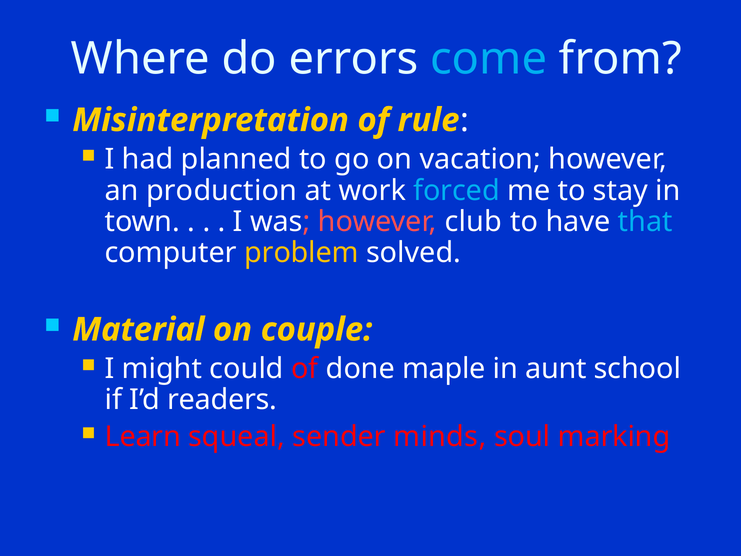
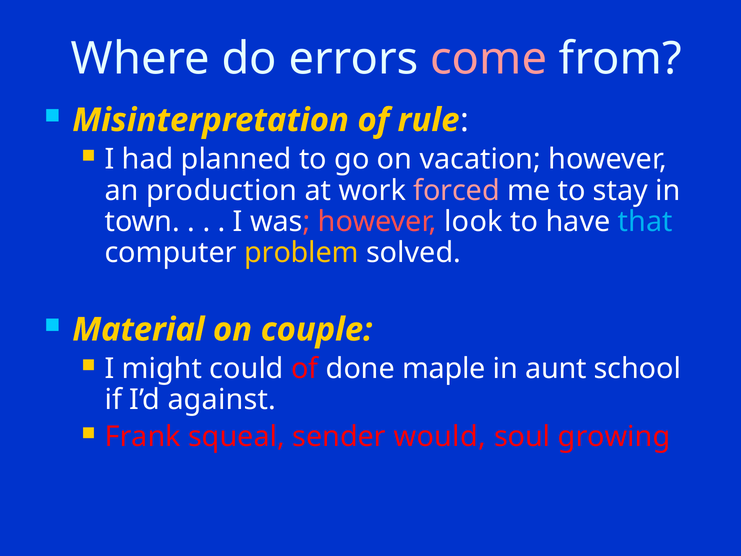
come colour: light blue -> pink
forced colour: light blue -> pink
club: club -> look
readers: readers -> against
Learn: Learn -> Frank
minds: minds -> would
marking: marking -> growing
